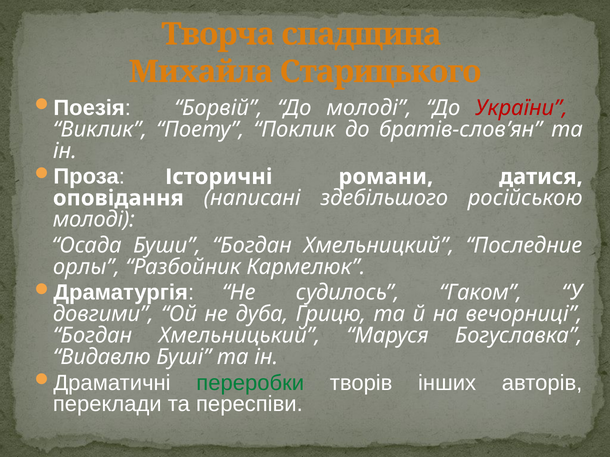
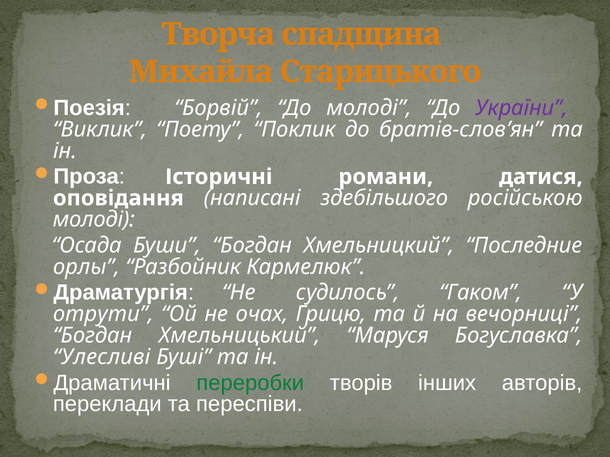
України colour: red -> purple
довгими: довгими -> отрути
дуба: дуба -> очах
Видавлю: Видавлю -> Улесливі
